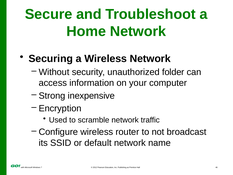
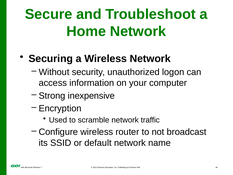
folder: folder -> logon
